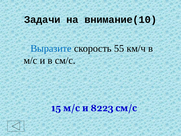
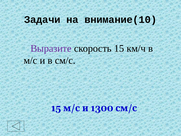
Выразите colour: blue -> purple
скорость 55: 55 -> 15
8223: 8223 -> 1300
